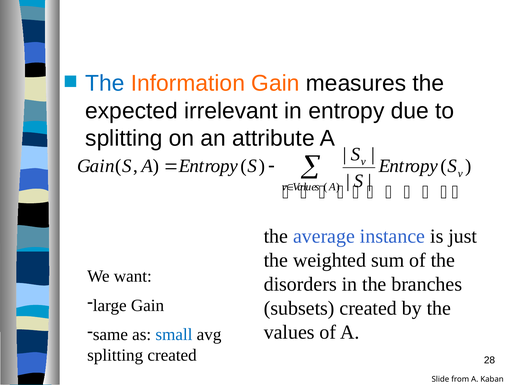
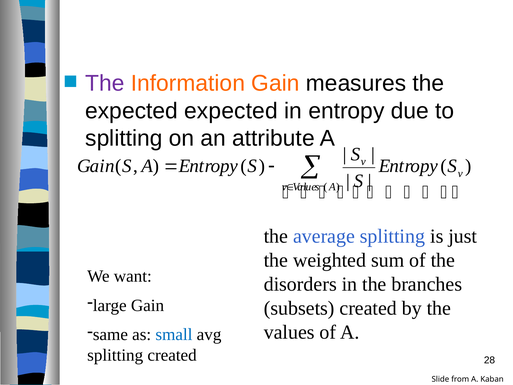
The at (105, 83) colour: blue -> purple
expected irrelevant: irrelevant -> expected
average instance: instance -> splitting
